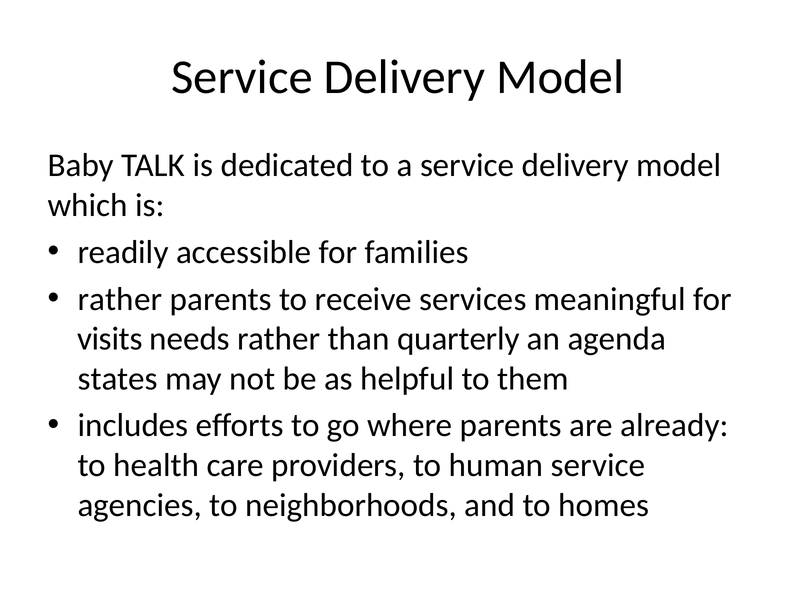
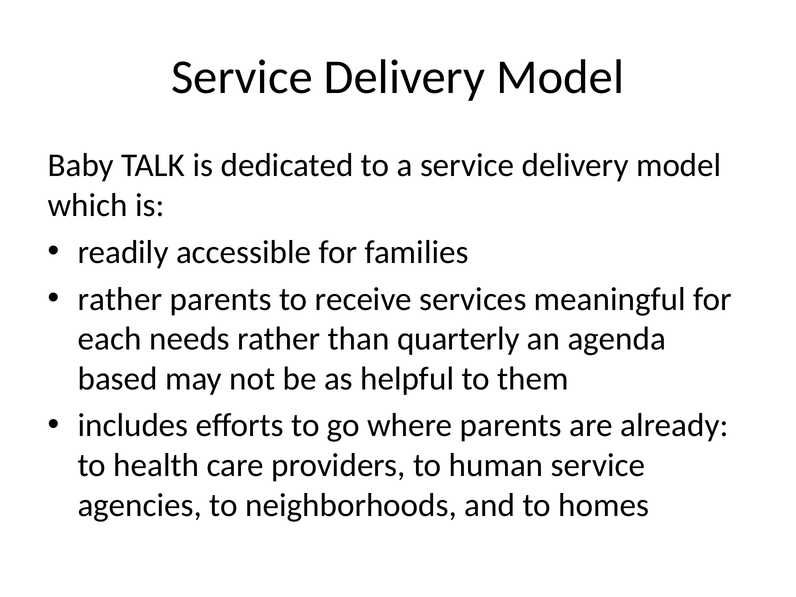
visits: visits -> each
states: states -> based
